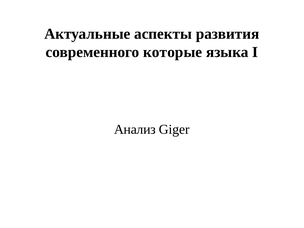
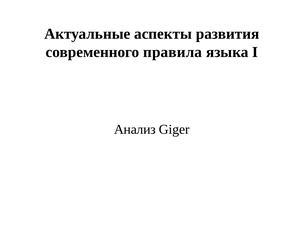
которые: которые -> правила
